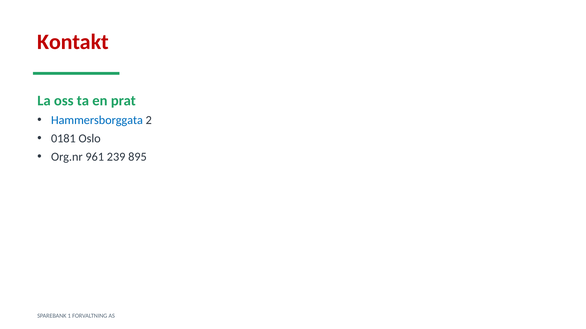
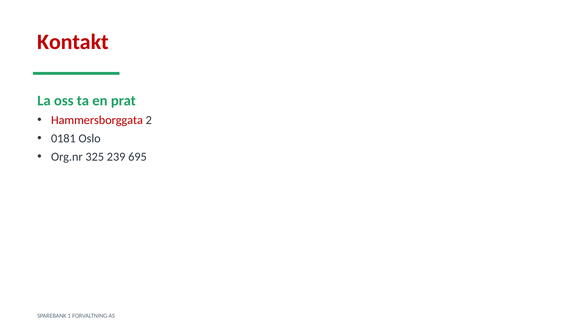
Hammersborggata colour: blue -> red
961: 961 -> 325
895: 895 -> 695
